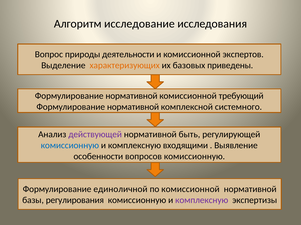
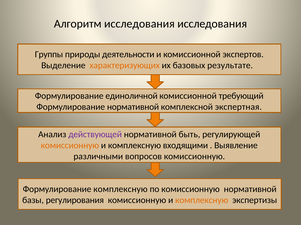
Алгоритм исследование: исследование -> исследования
Вопрос: Вопрос -> Группы
приведены: приведены -> результате
нормативной at (132, 96): нормативной -> единоличной
системного: системного -> экспертная
комиссионную at (70, 146) colour: blue -> orange
особенности: особенности -> различными
Формулирование единоличной: единоличной -> комплексную
по комиссионной: комиссионной -> комиссионную
комплексную at (202, 201) colour: purple -> orange
